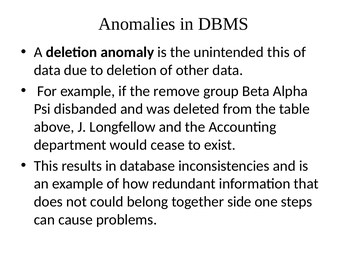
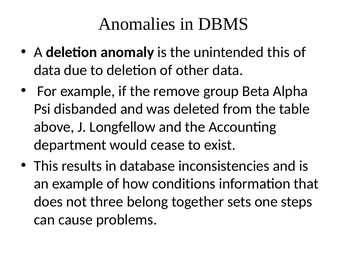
redundant: redundant -> conditions
could: could -> three
side: side -> sets
